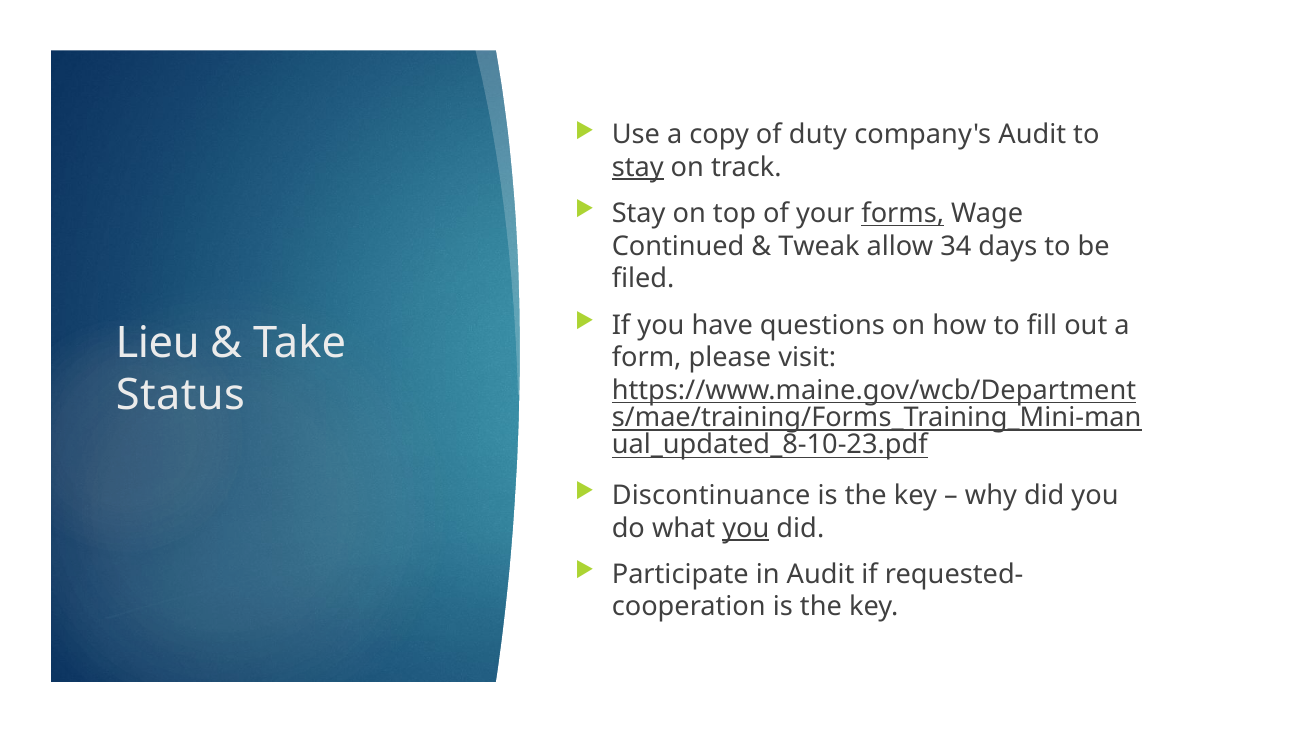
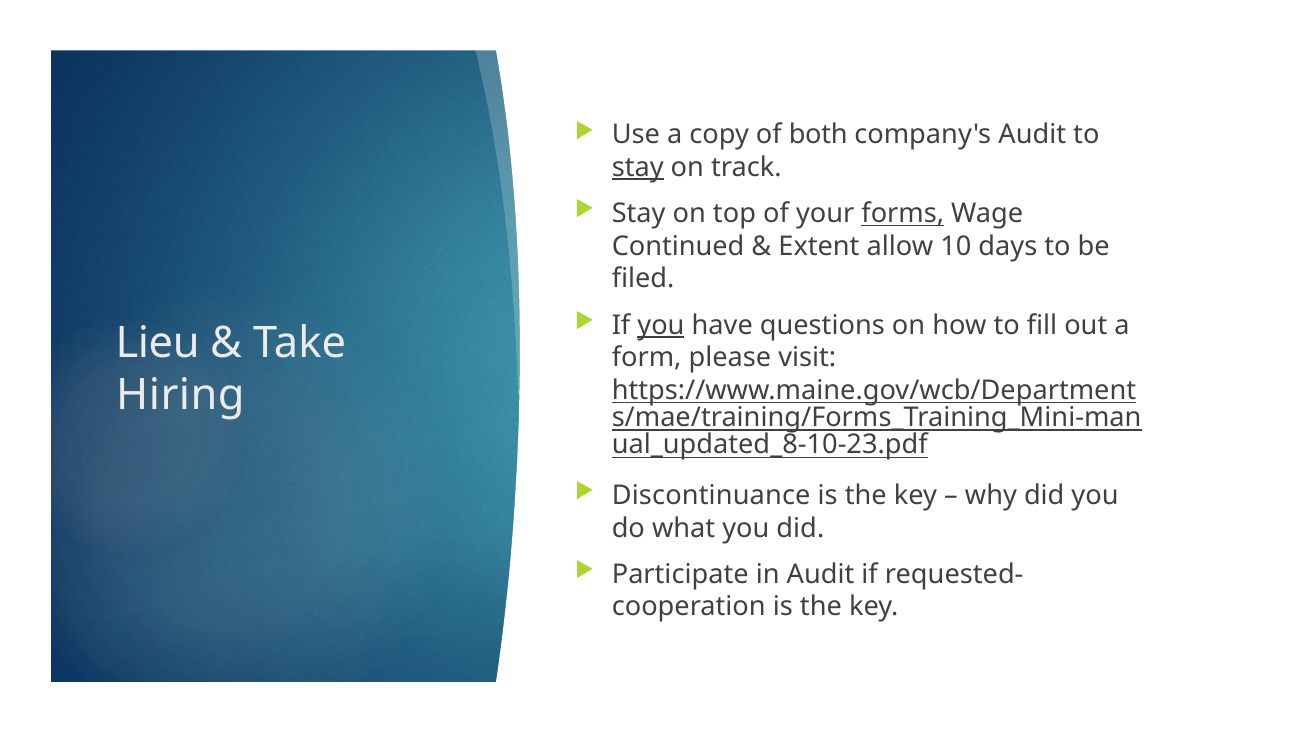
duty: duty -> both
Tweak: Tweak -> Extent
34: 34 -> 10
you at (661, 325) underline: none -> present
Status: Status -> Hiring
you at (746, 528) underline: present -> none
